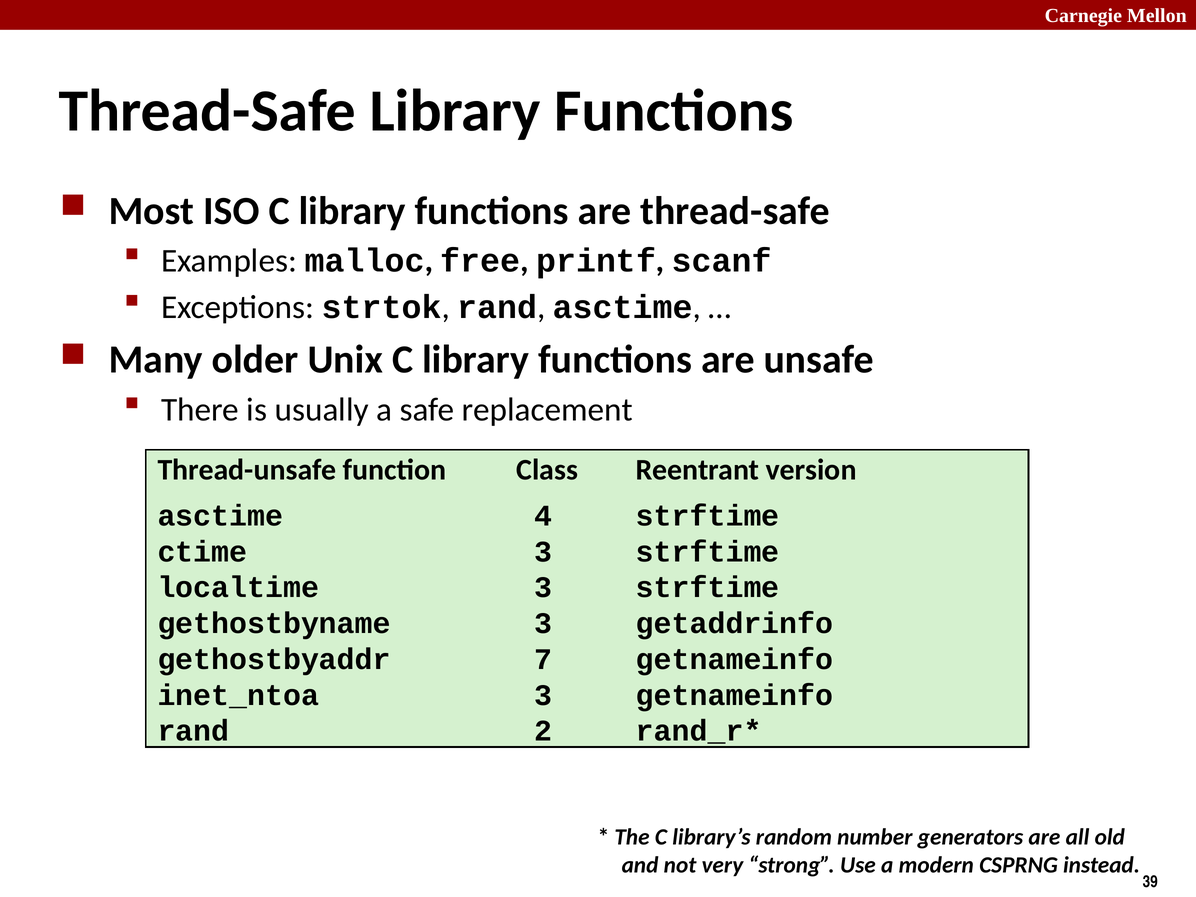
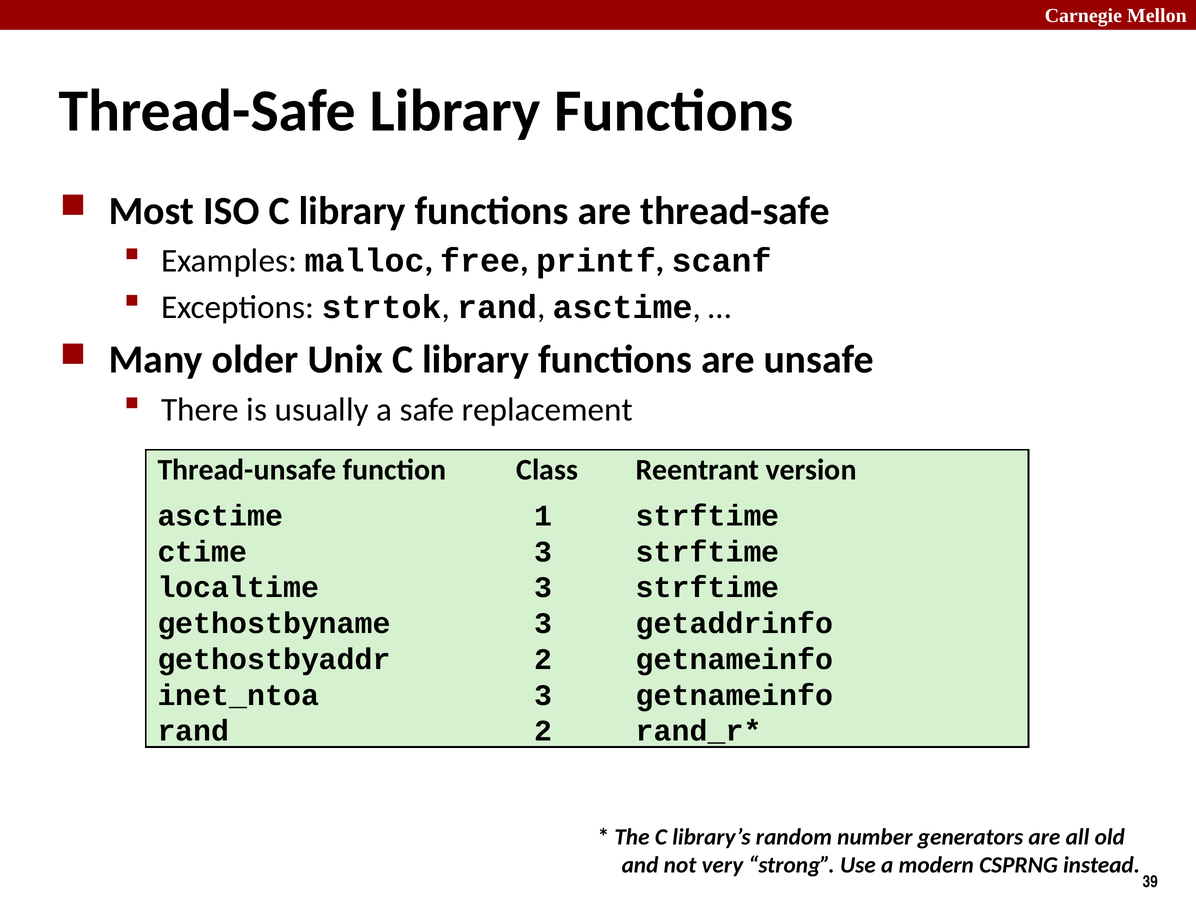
4: 4 -> 1
gethostbyaddr 7: 7 -> 2
